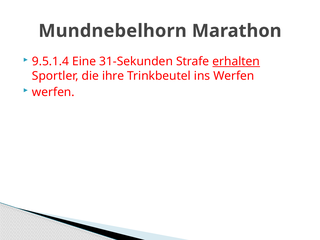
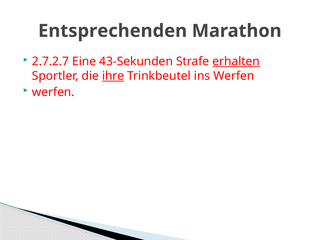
Mundnebelhorn: Mundnebelhorn -> Entsprechenden
9.5.1.4: 9.5.1.4 -> 2.7.2.7
31-Sekunden: 31-Sekunden -> 43-Sekunden
ihre underline: none -> present
